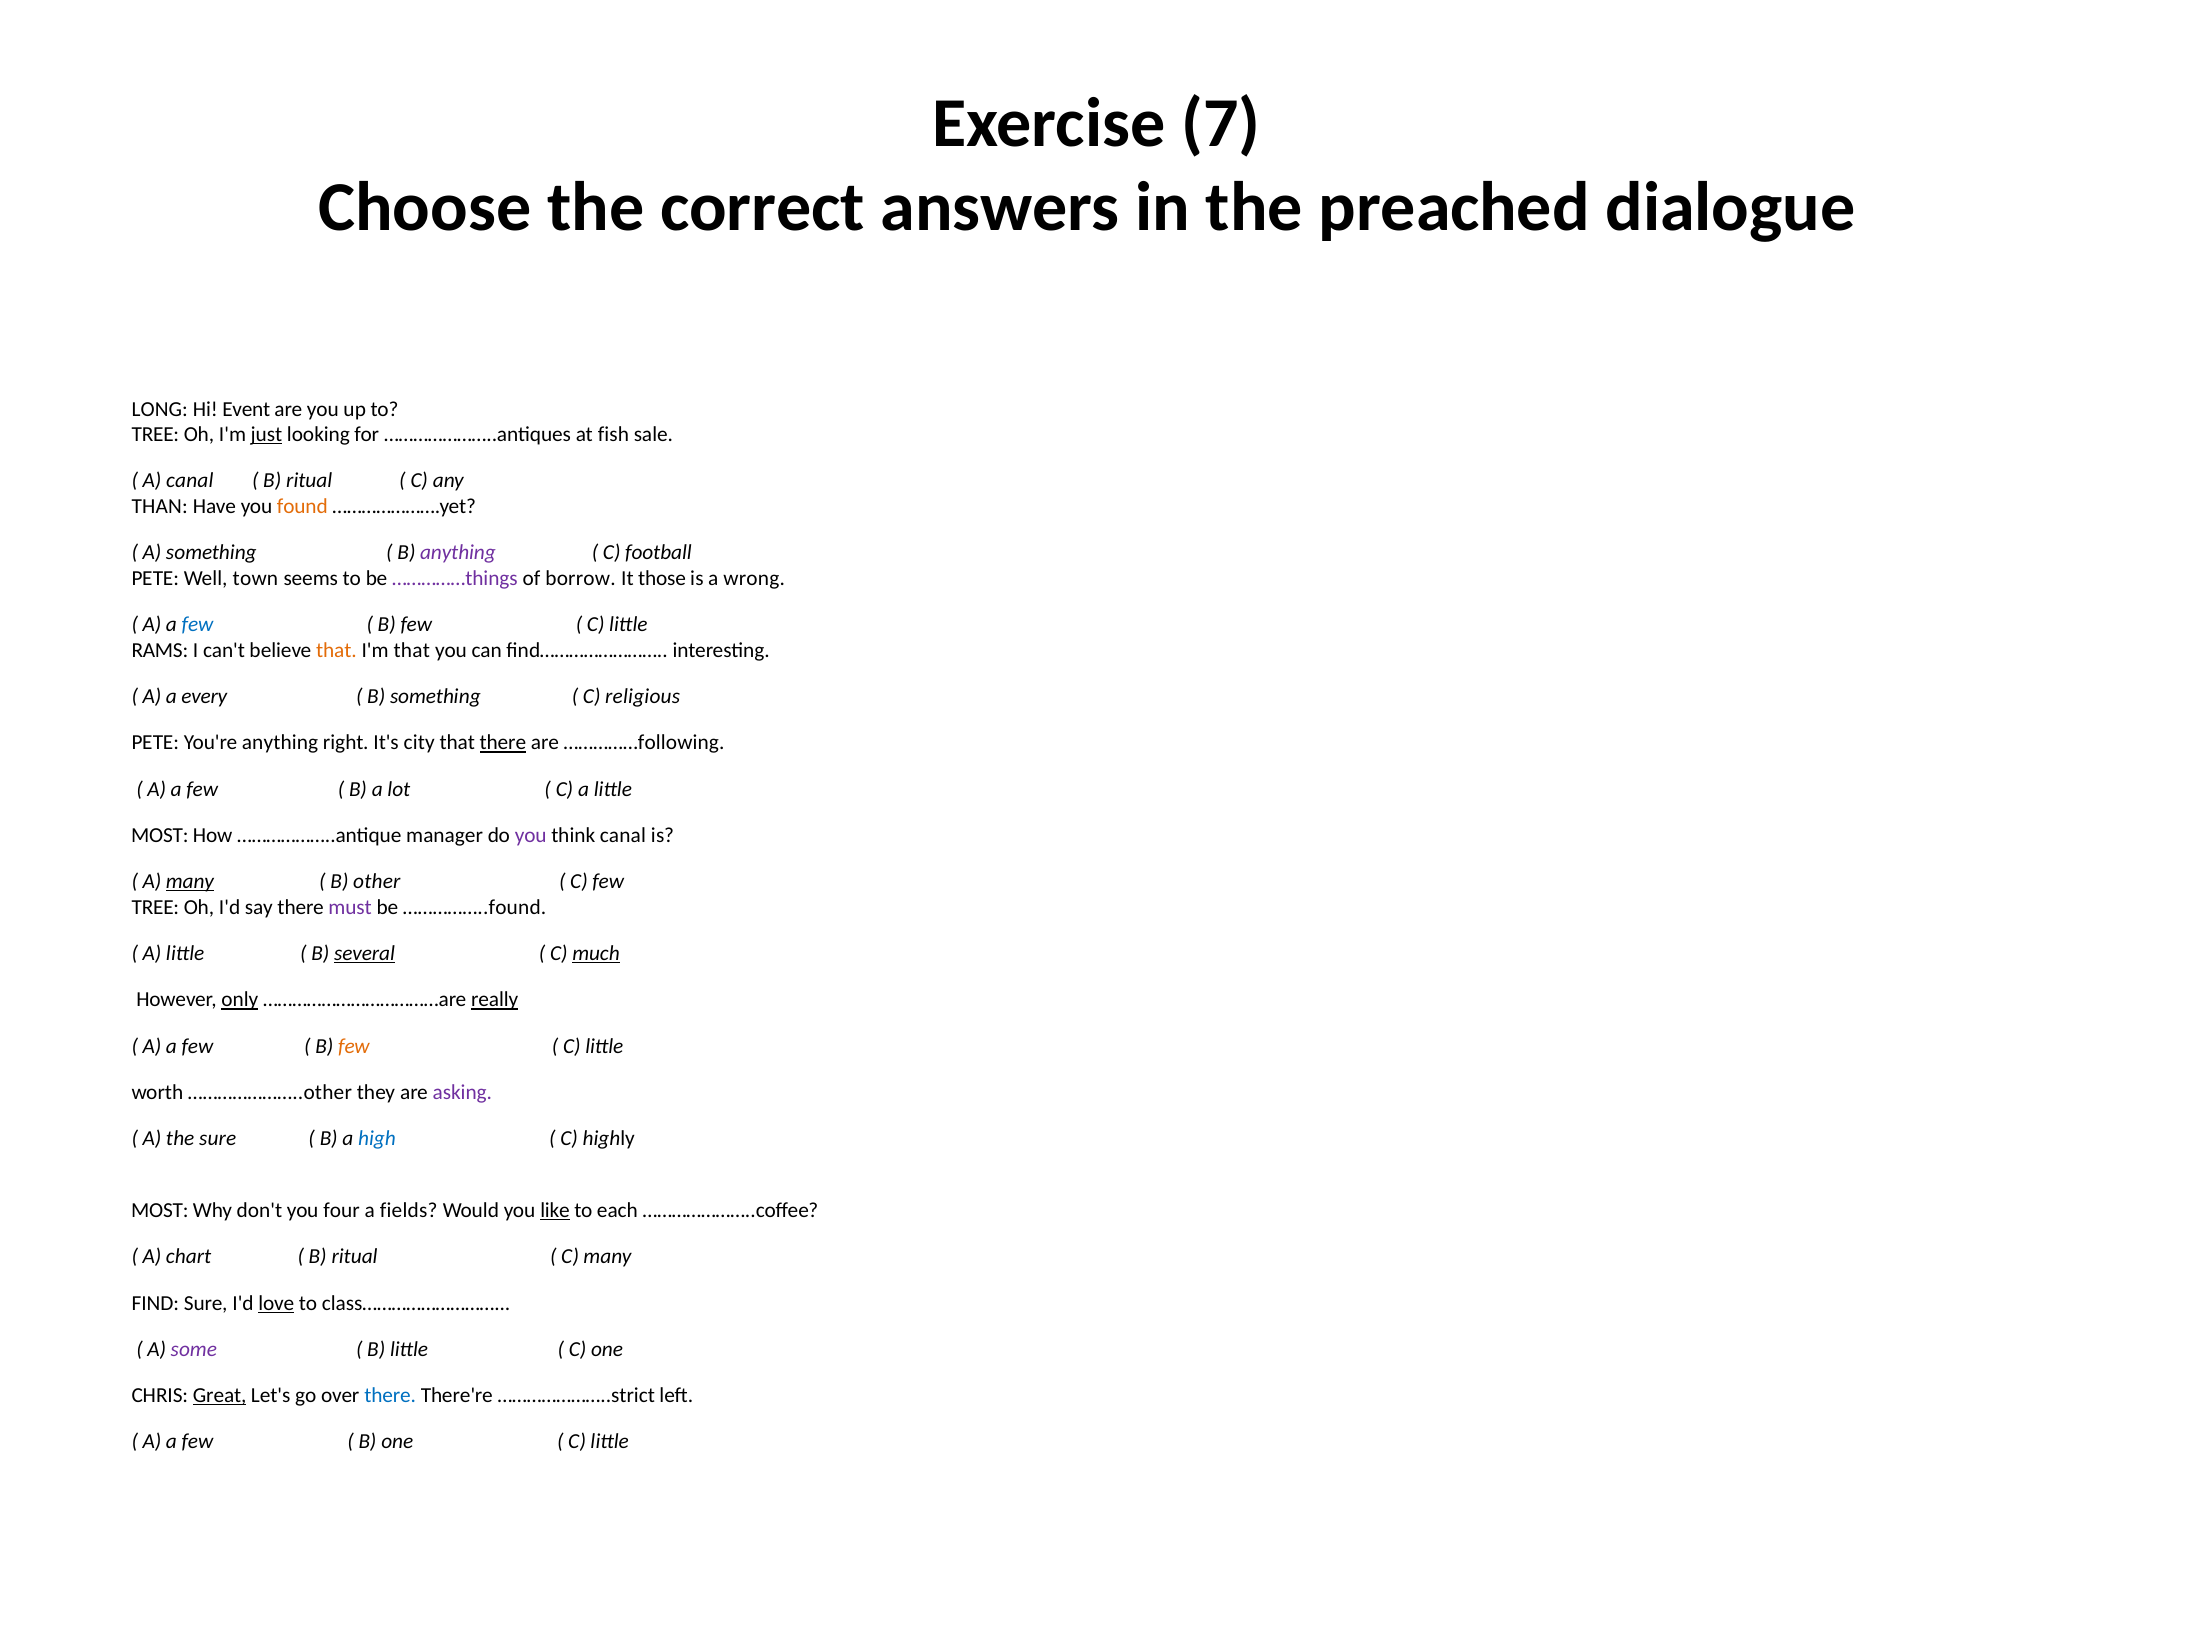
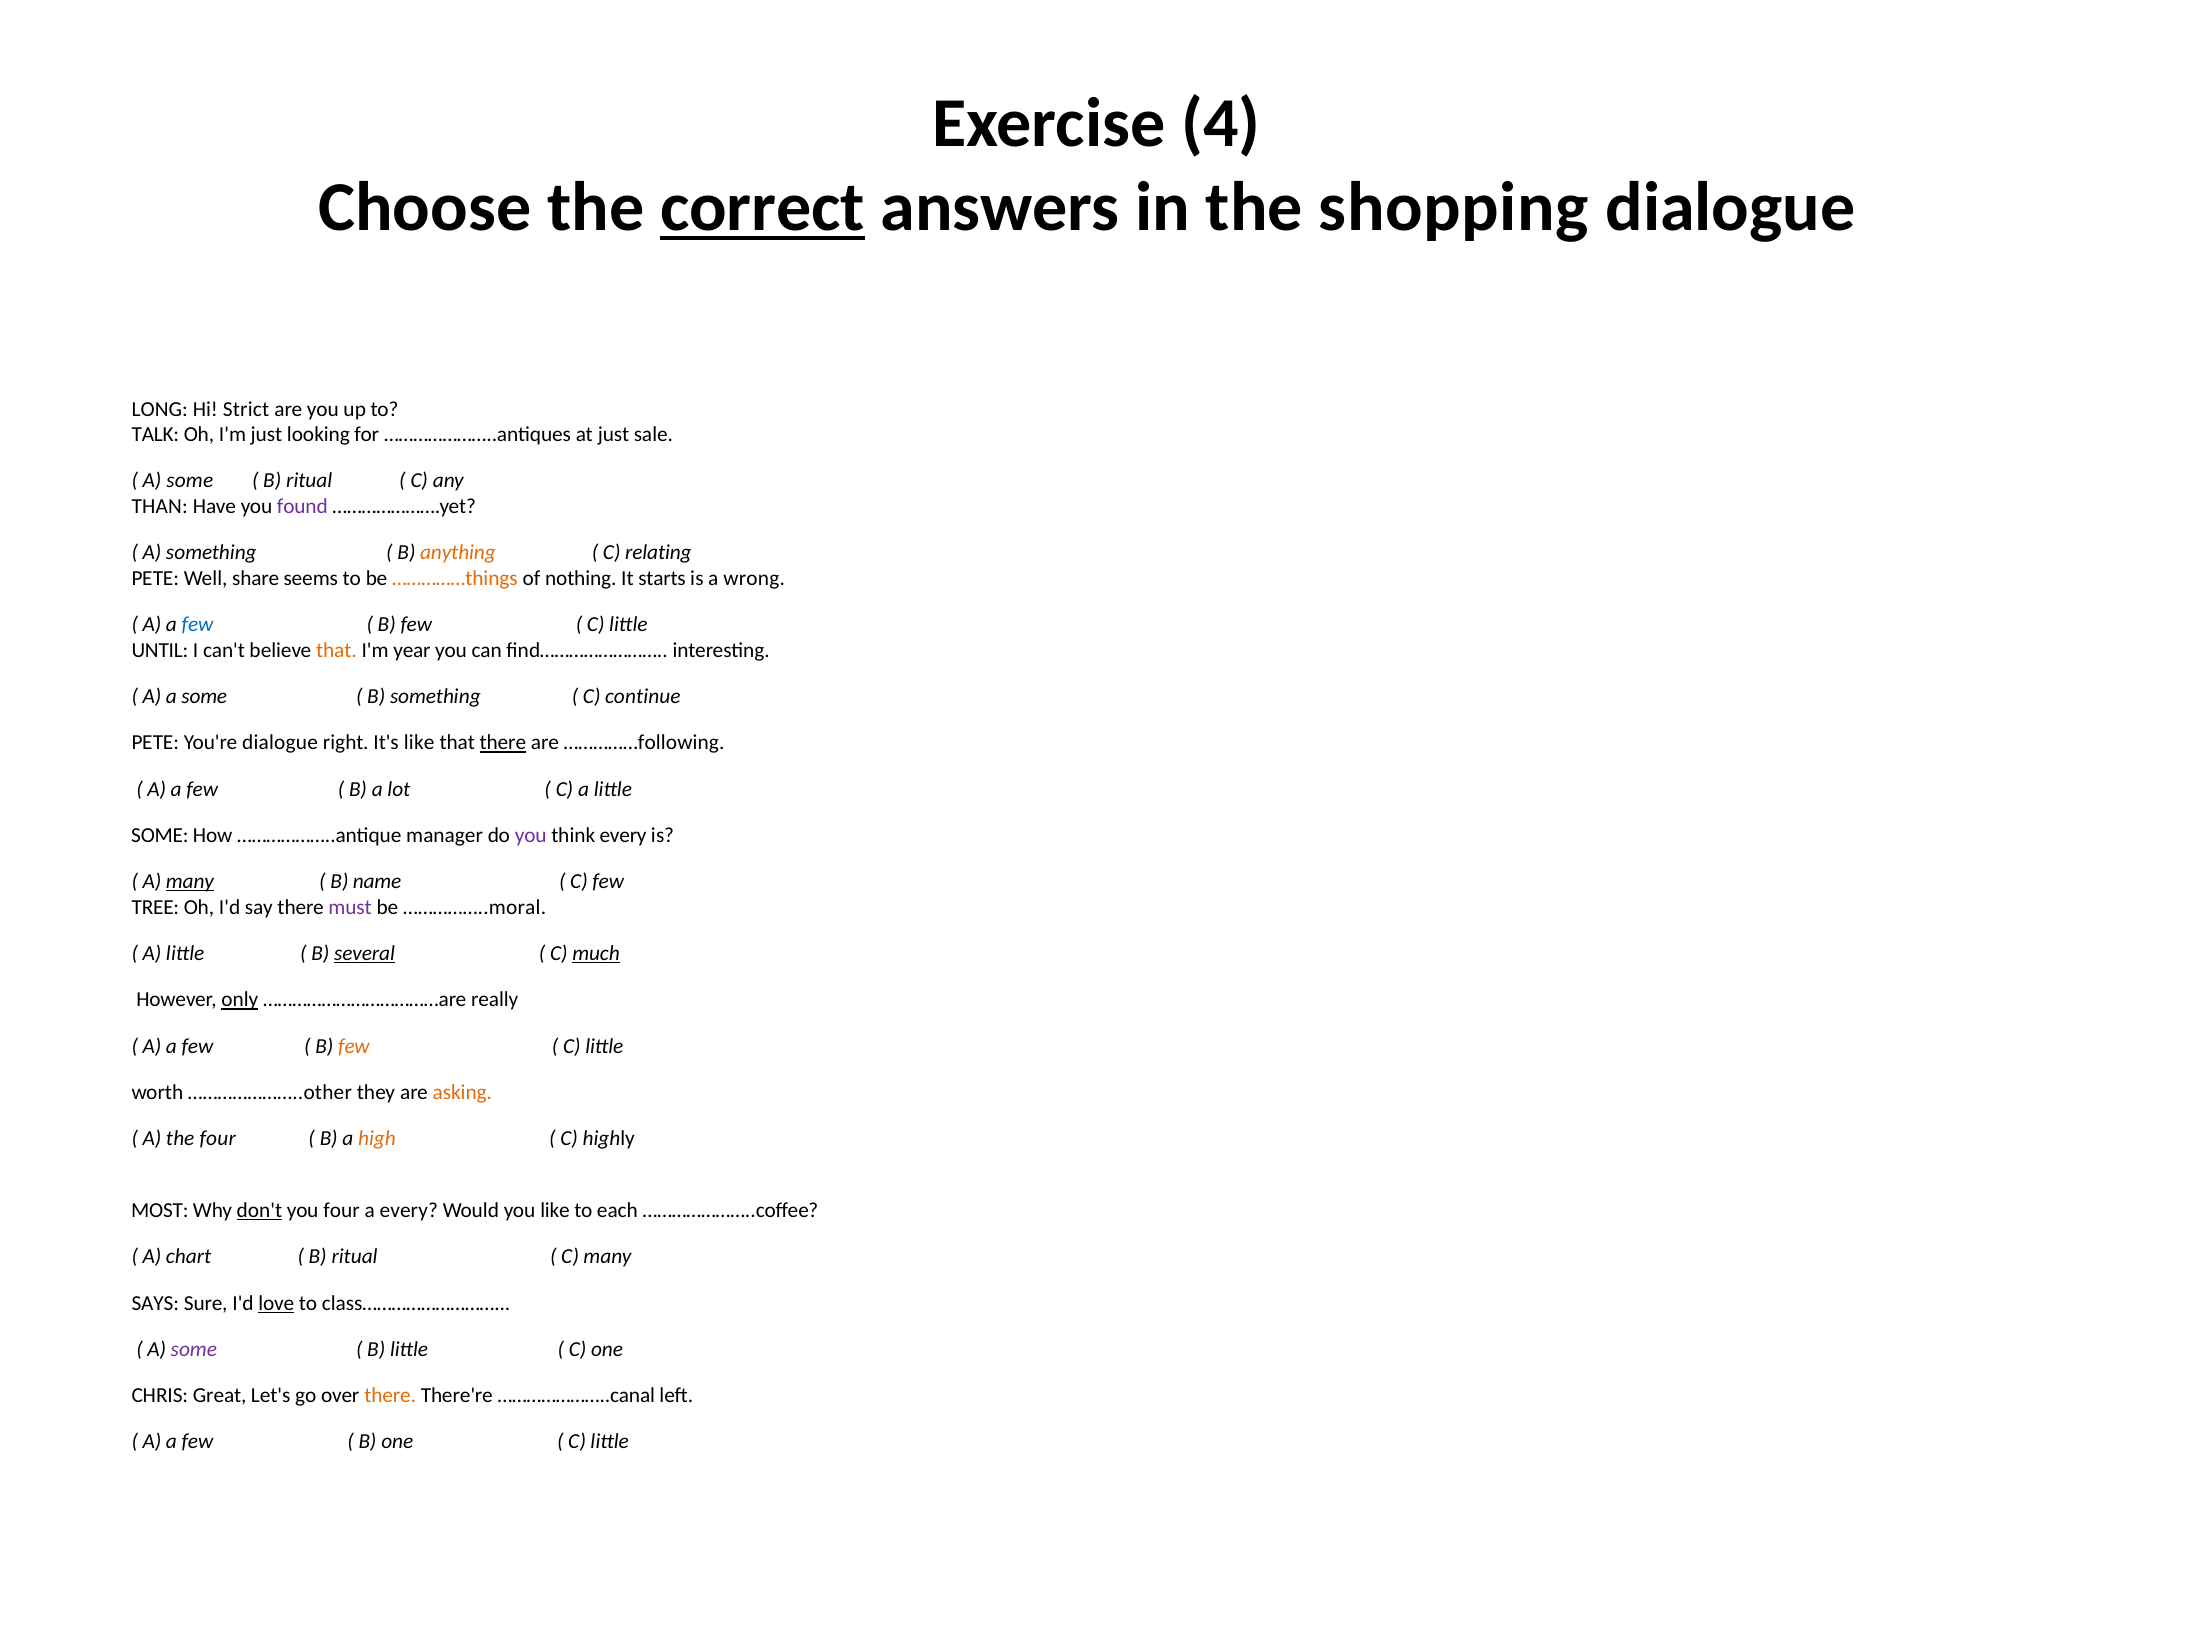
7: 7 -> 4
correct underline: none -> present
preached: preached -> shopping
Event: Event -> Strict
TREE at (155, 435): TREE -> TALK
just at (267, 435) underline: present -> none
at fish: fish -> just
canal at (190, 481): canal -> some
found colour: orange -> purple
anything at (458, 553) colour: purple -> orange
football: football -> relating
town: town -> share
……………things colour: purple -> orange
borrow: borrow -> nothing
those: those -> starts
RAMS: RAMS -> UNTIL
I'm that: that -> year
A a every: every -> some
religious: religious -> continue
You're anything: anything -> dialogue
It's city: city -> like
MOST at (160, 835): MOST -> SOME
think canal: canal -> every
other: other -> name
……………..found: ……………..found -> ……………..moral
really underline: present -> none
asking colour: purple -> orange
the sure: sure -> four
high colour: blue -> orange
don't underline: none -> present
a fields: fields -> every
like at (555, 1210) underline: present -> none
FIND: FIND -> SAYS
Great underline: present -> none
there at (390, 1395) colour: blue -> orange
…………………..strict: …………………..strict -> …………………..canal
